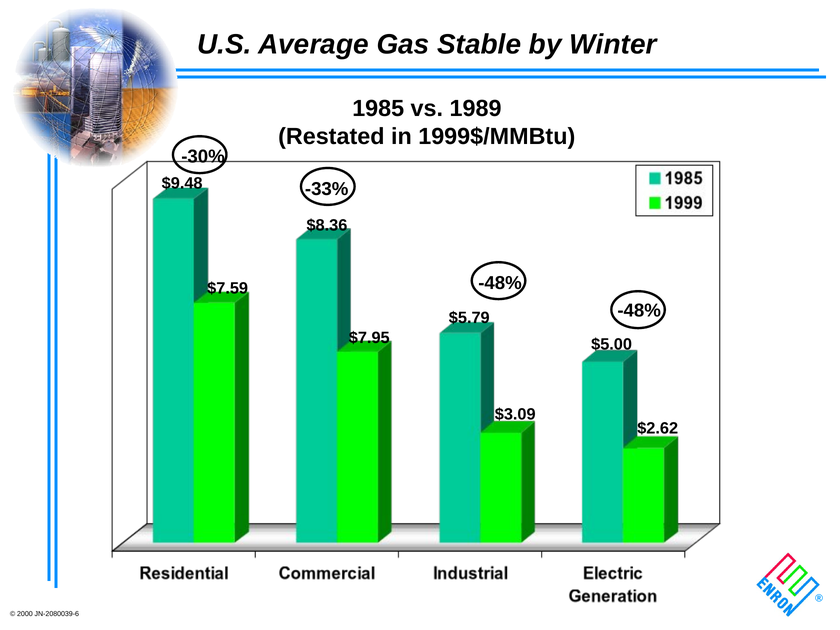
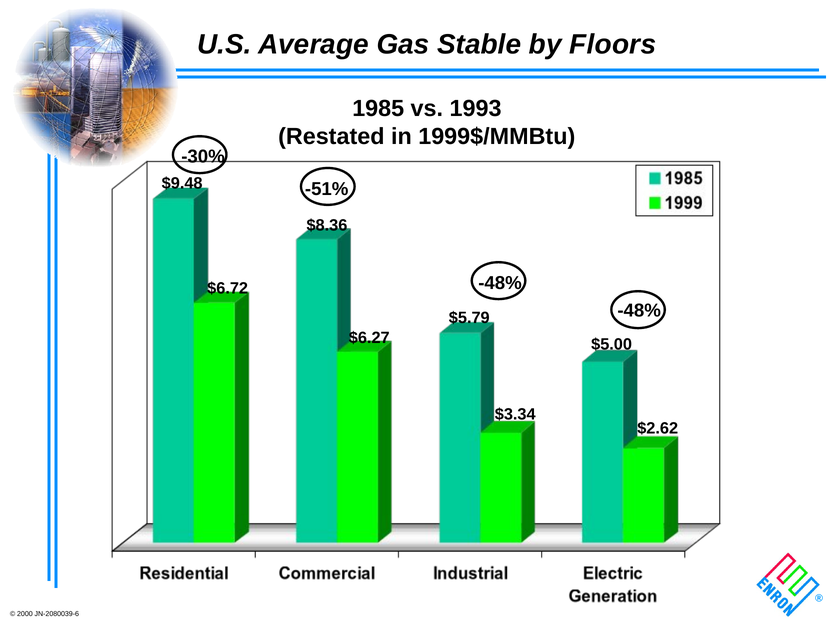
Winter: Winter -> Floors
1989: 1989 -> 1993
-33%: -33% -> -51%
$7.59: $7.59 -> $6.72
$7.95: $7.95 -> $6.27
$3.09: $3.09 -> $3.34
